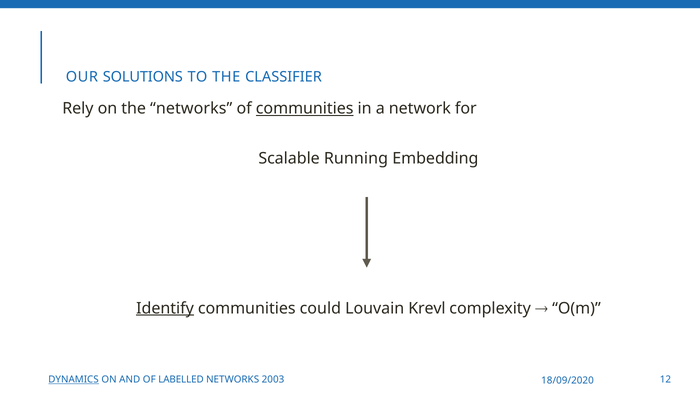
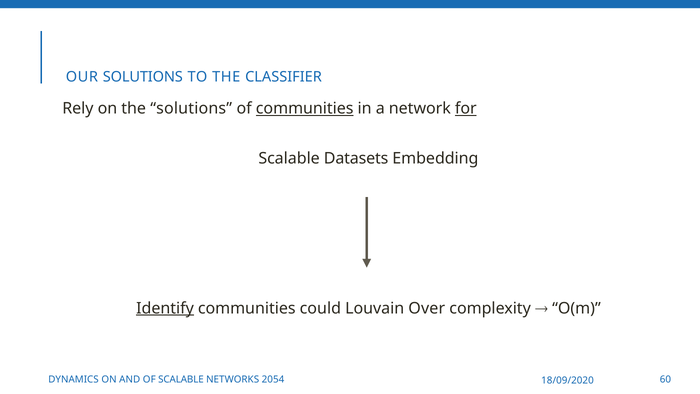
the networks: networks -> solutions
for underline: none -> present
Running: Running -> Datasets
Krevl: Krevl -> Over
DYNAMICS underline: present -> none
OF LABELLED: LABELLED -> SCALABLE
2003: 2003 -> 2054
12: 12 -> 60
